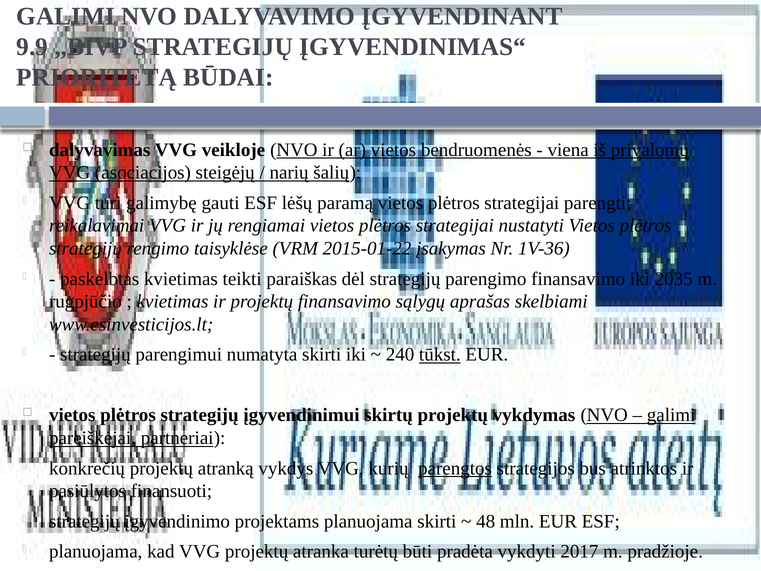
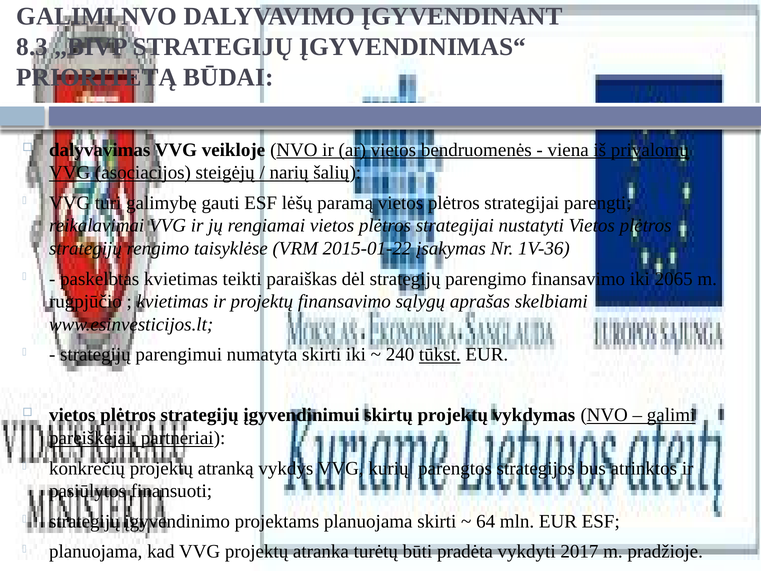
9.9: 9.9 -> 8.3
2035: 2035 -> 2065
parengtos underline: present -> none
48: 48 -> 64
